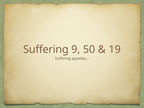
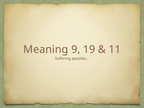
Suffering at (46, 49): Suffering -> Meaning
50: 50 -> 19
19: 19 -> 11
